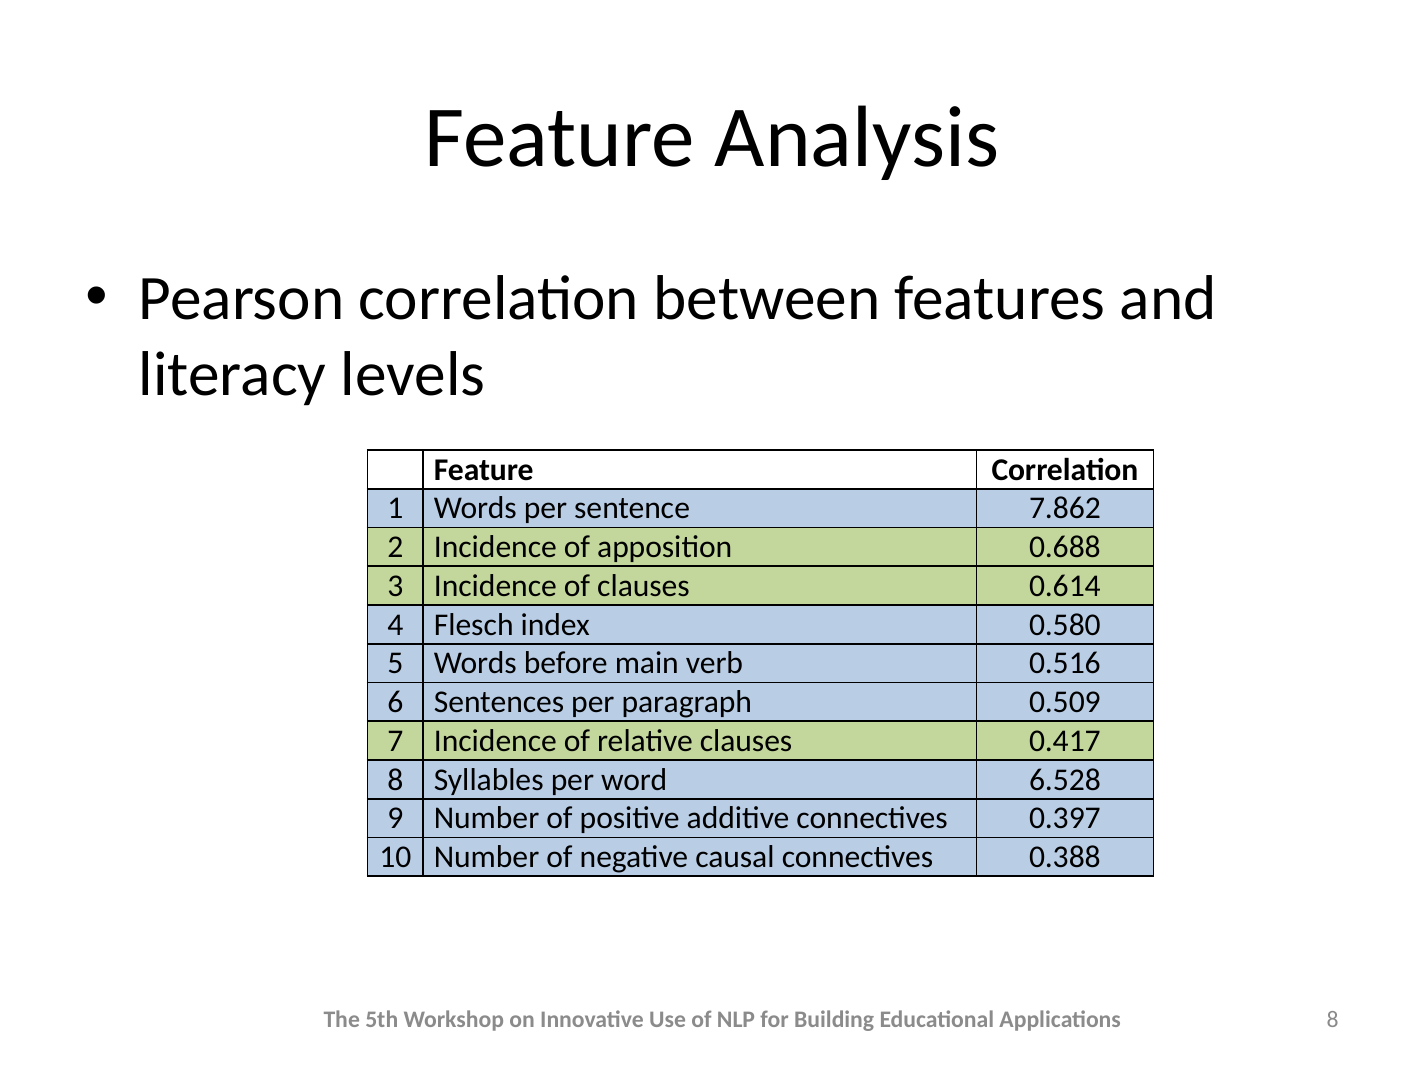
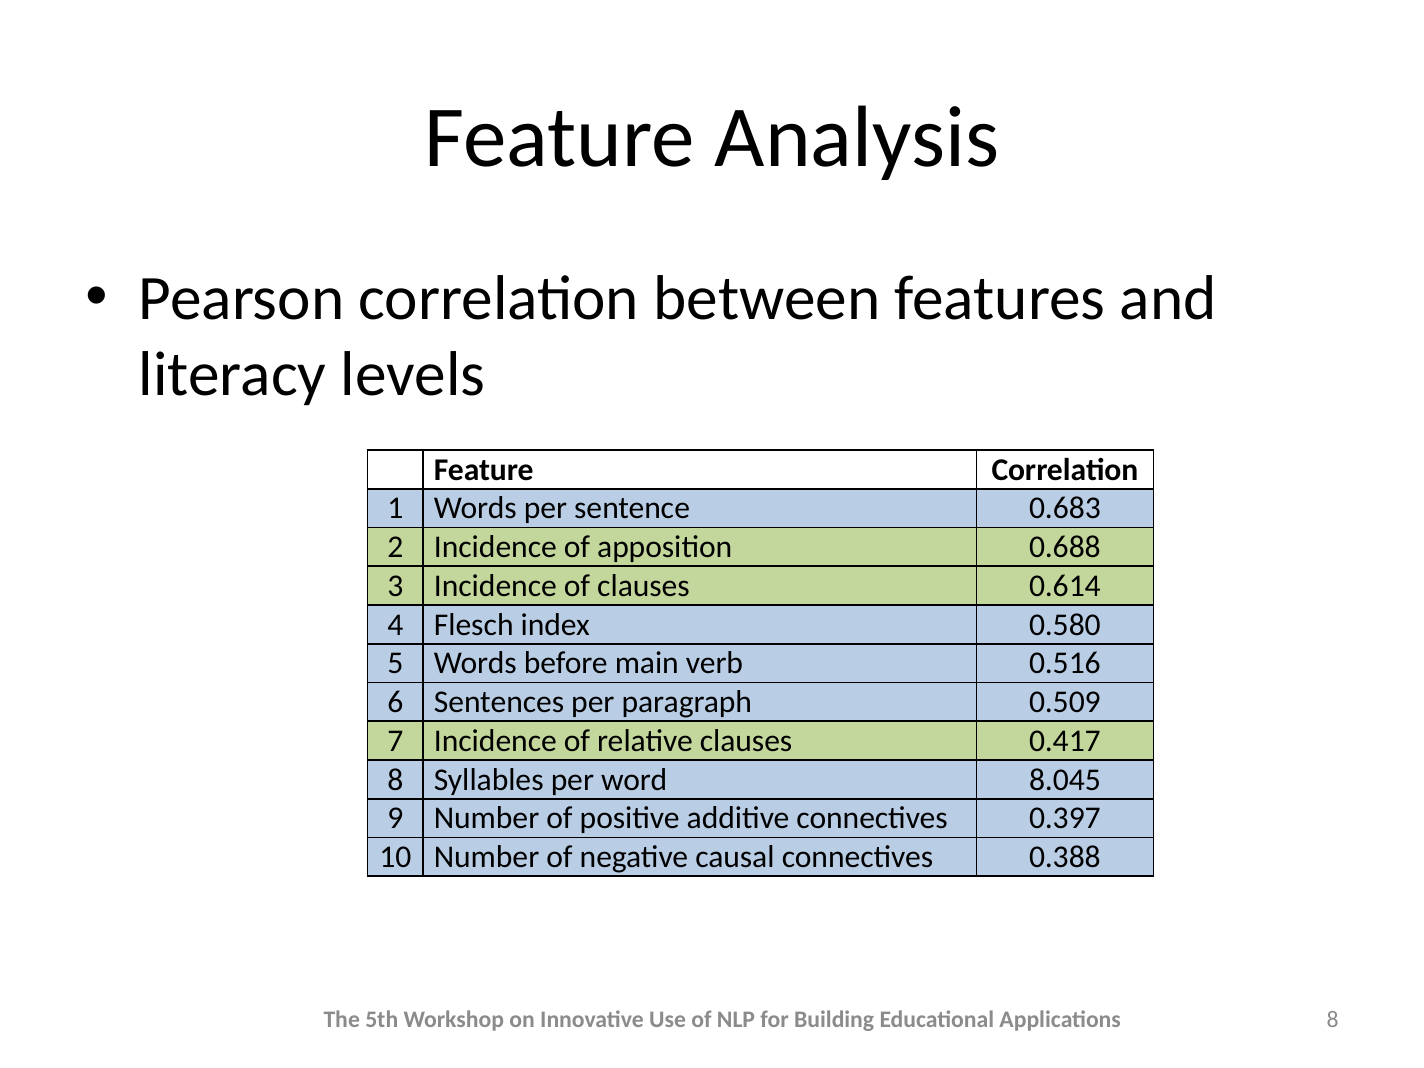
7.862: 7.862 -> 0.683
6.528: 6.528 -> 8.045
